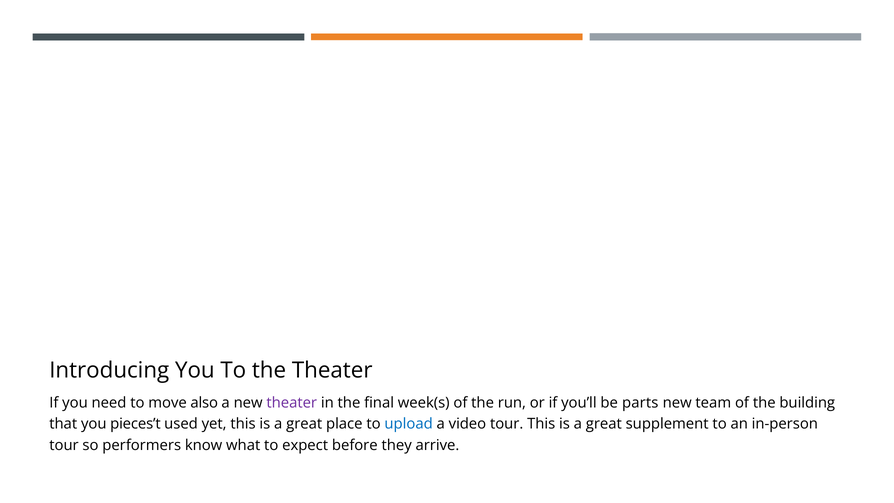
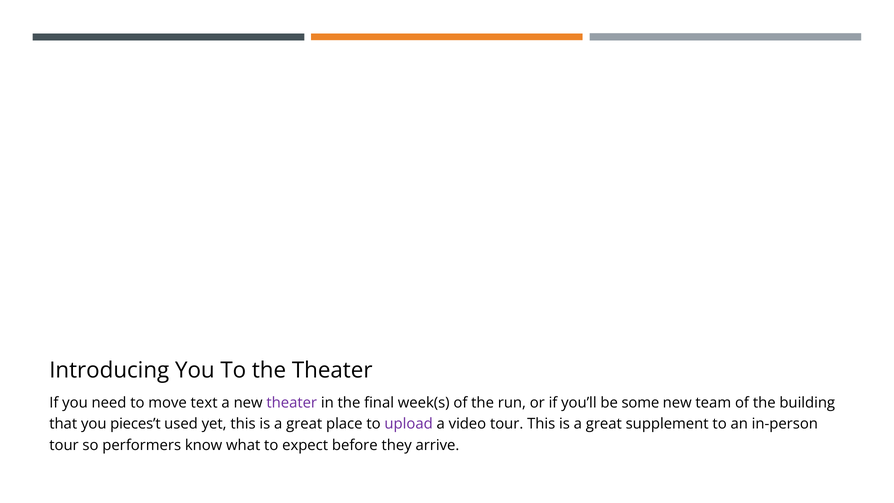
also: also -> text
parts: parts -> some
upload colour: blue -> purple
